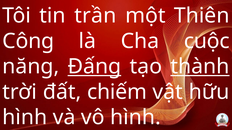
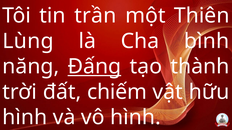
Công: Công -> Lùng
cuộc: cuộc -> bình
thành underline: present -> none
